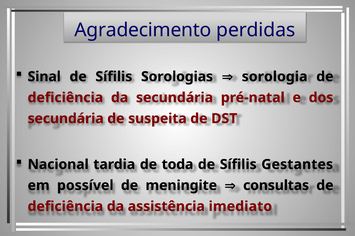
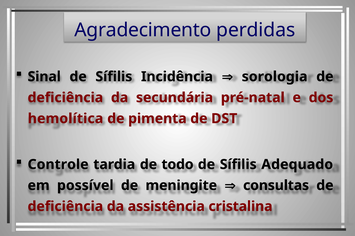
Sorologias: Sorologias -> Incidência
secundária at (66, 119): secundária -> hemolítica
suspeita: suspeita -> pimenta
Nacional: Nacional -> Controle
toda: toda -> todo
Gestantes: Gestantes -> Adequado
imediato: imediato -> cristalina
